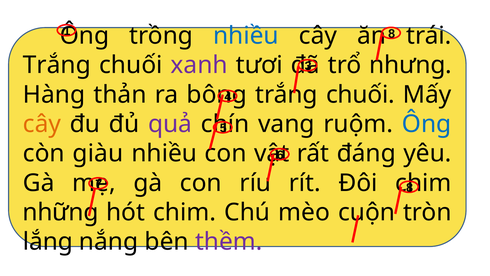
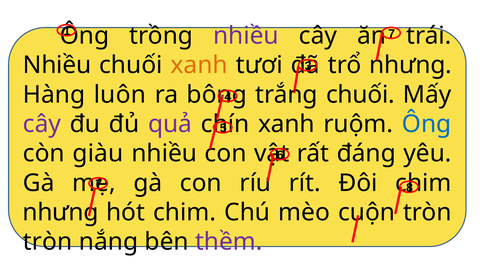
8 at (392, 34): 8 -> 7
nhiều at (246, 36) colour: blue -> purple
Trắng at (57, 65): Trắng -> Nhiều
xanh at (199, 65) colour: purple -> orange
thản: thản -> luôn
cây at (42, 124) colour: orange -> purple
vang at (286, 124): vang -> xanh
những at (61, 213): những -> nhưng
lắng at (48, 242): lắng -> tròn
